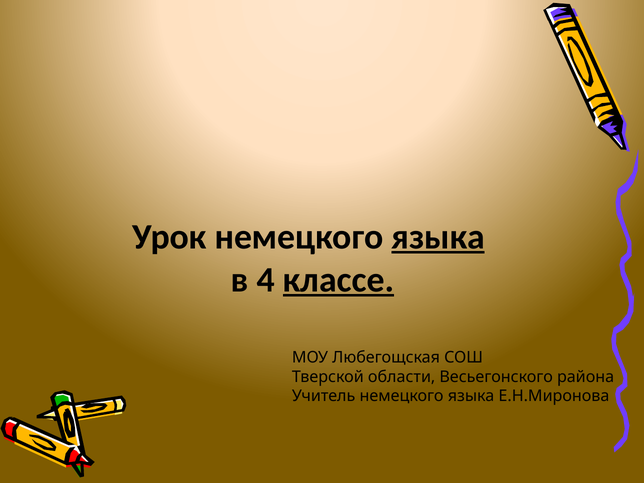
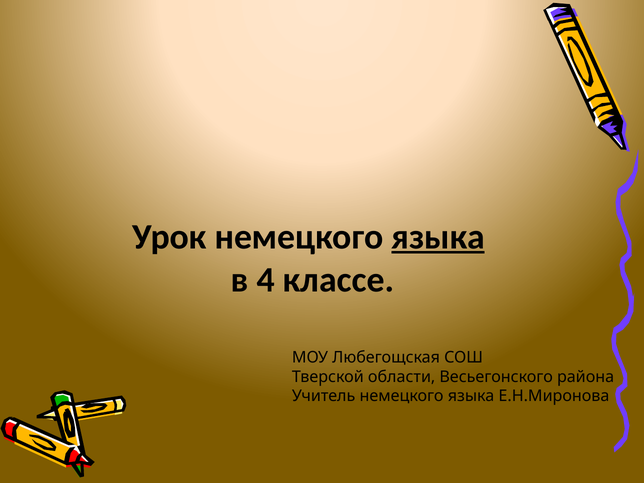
классе underline: present -> none
